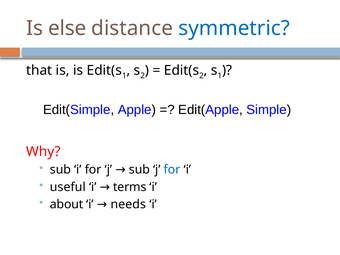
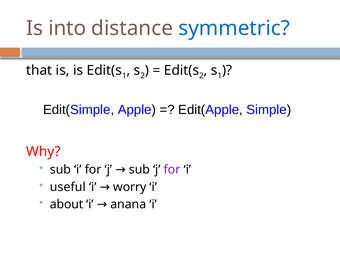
else: else -> into
for at (172, 170) colour: blue -> purple
terms: terms -> worry
needs: needs -> anana
